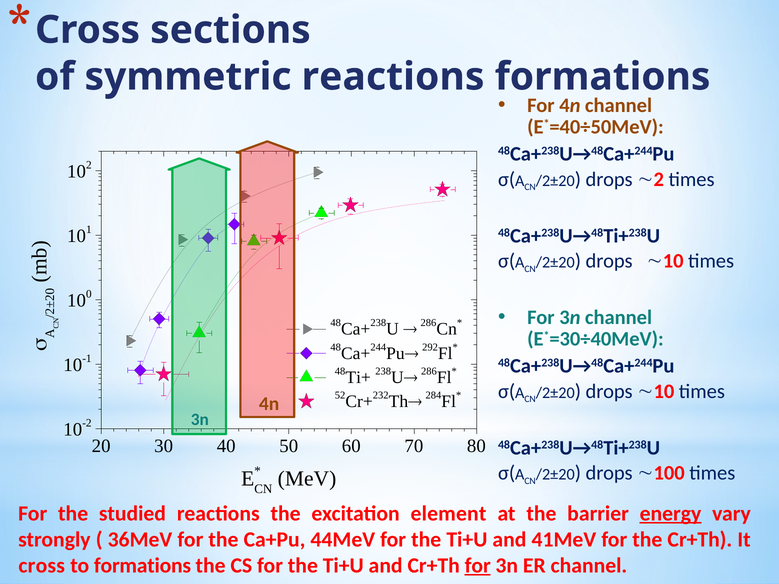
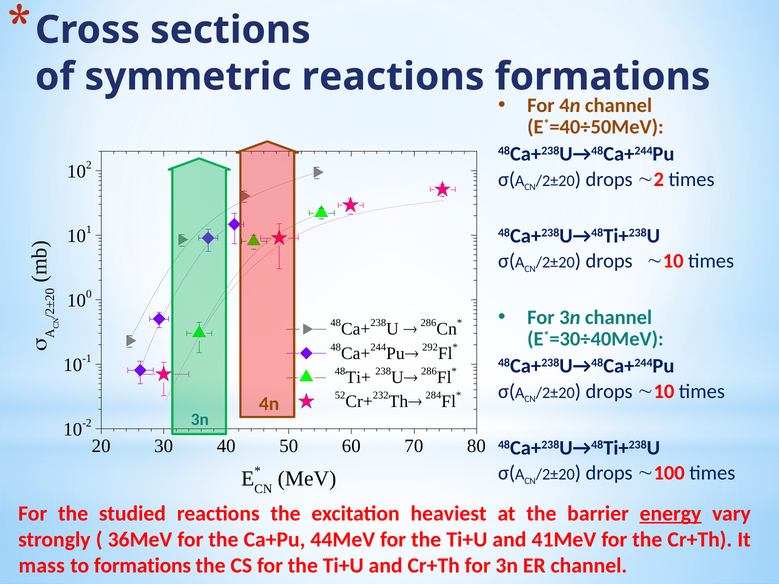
element: element -> heaviest
cross at (42, 566): cross -> mass
for at (478, 566) underline: present -> none
